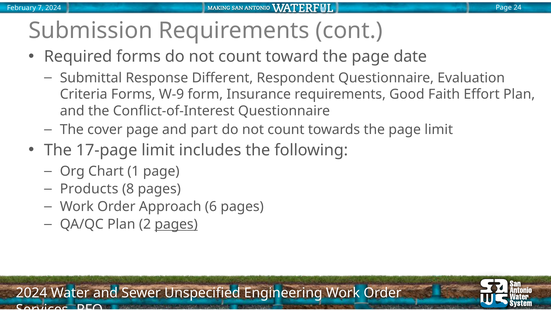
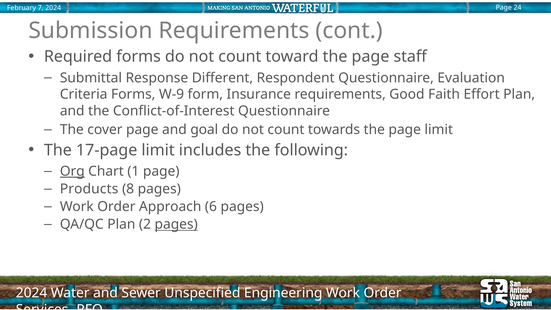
date: date -> staff
part: part -> goal
Org underline: none -> present
